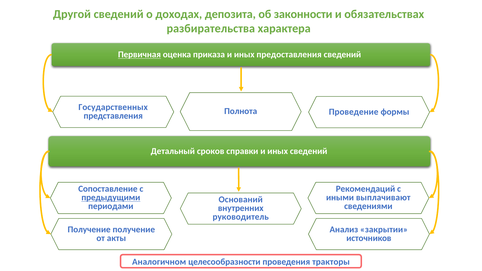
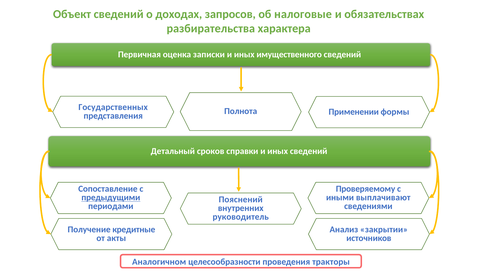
Другой: Другой -> Объект
депозита: депозита -> запросов
законности: законности -> налоговые
Первичная underline: present -> none
приказа: приказа -> записки
предоставления: предоставления -> имущественного
Проведение: Проведение -> Применении
Рекомендаций: Рекомендаций -> Проверяемому
Оснований: Оснований -> Пояснений
Получение получение: получение -> кредитные
